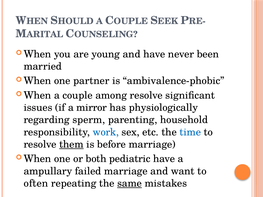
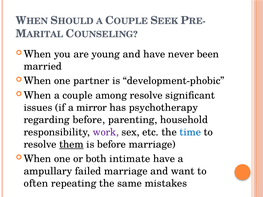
ambivalence-phobic: ambivalence-phobic -> development-phobic
physiologically: physiologically -> psychotherapy
regarding sperm: sperm -> before
work colour: blue -> purple
pediatric: pediatric -> intimate
same underline: present -> none
